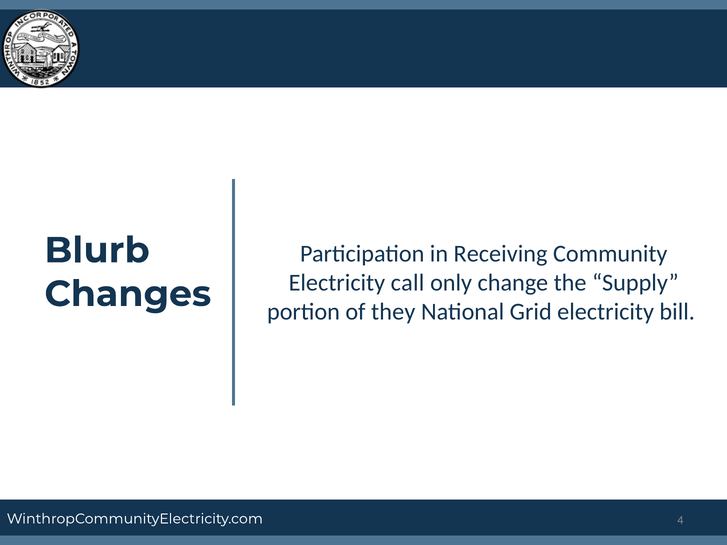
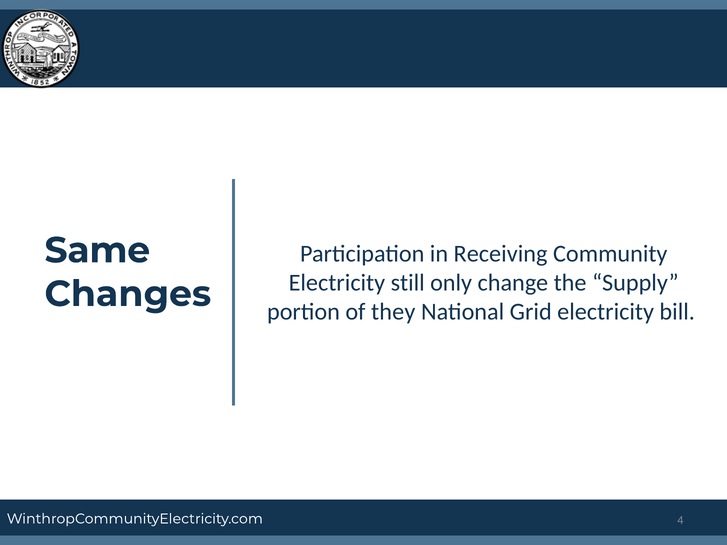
Blurb: Blurb -> Same
call: call -> still
